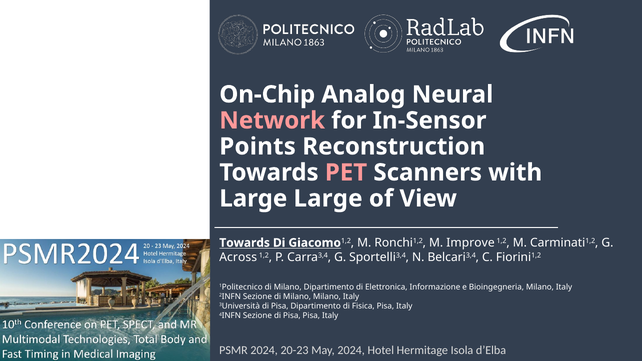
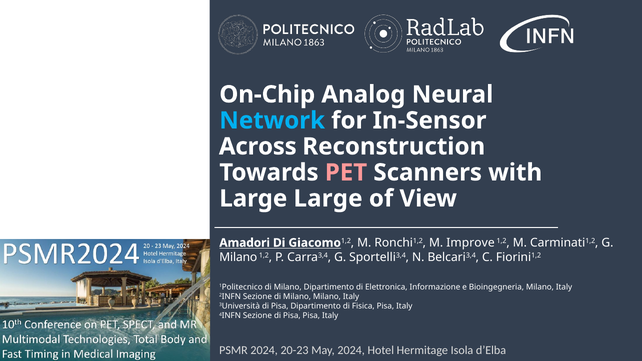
Network colour: pink -> light blue
Points: Points -> Across
Towards at (245, 243): Towards -> Amadori
Across at (238, 257): Across -> Milano
